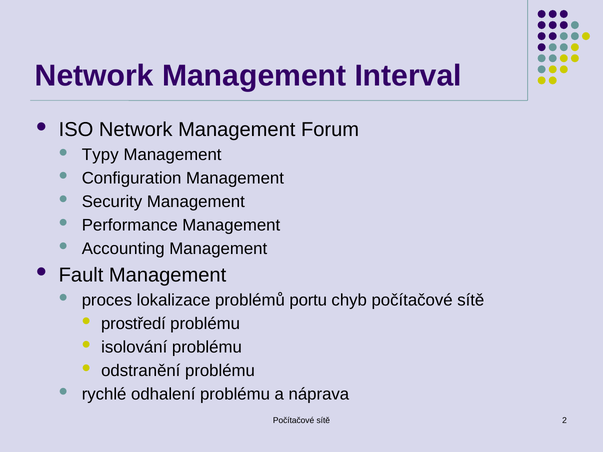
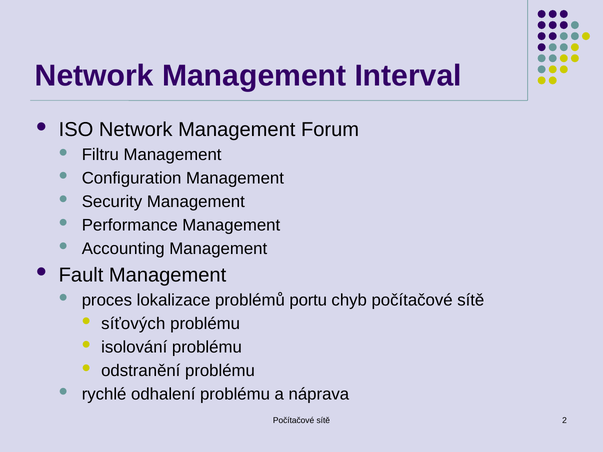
Typy: Typy -> Filtru
prostředí: prostředí -> síťových
